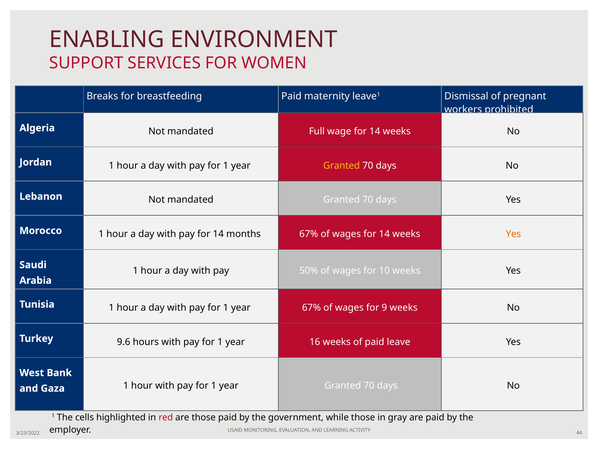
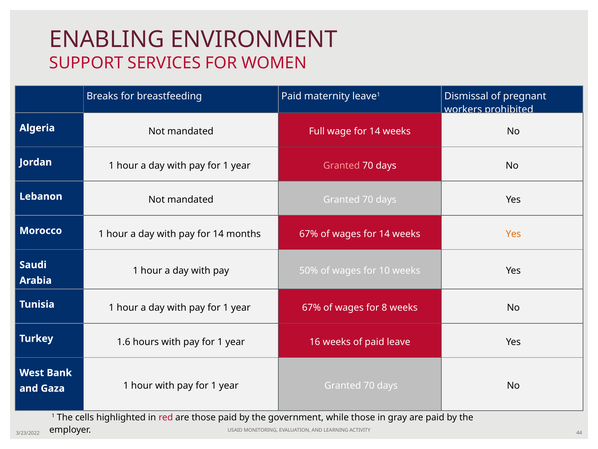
Granted at (342, 165) colour: yellow -> pink
9: 9 -> 8
9.6: 9.6 -> 1.6
